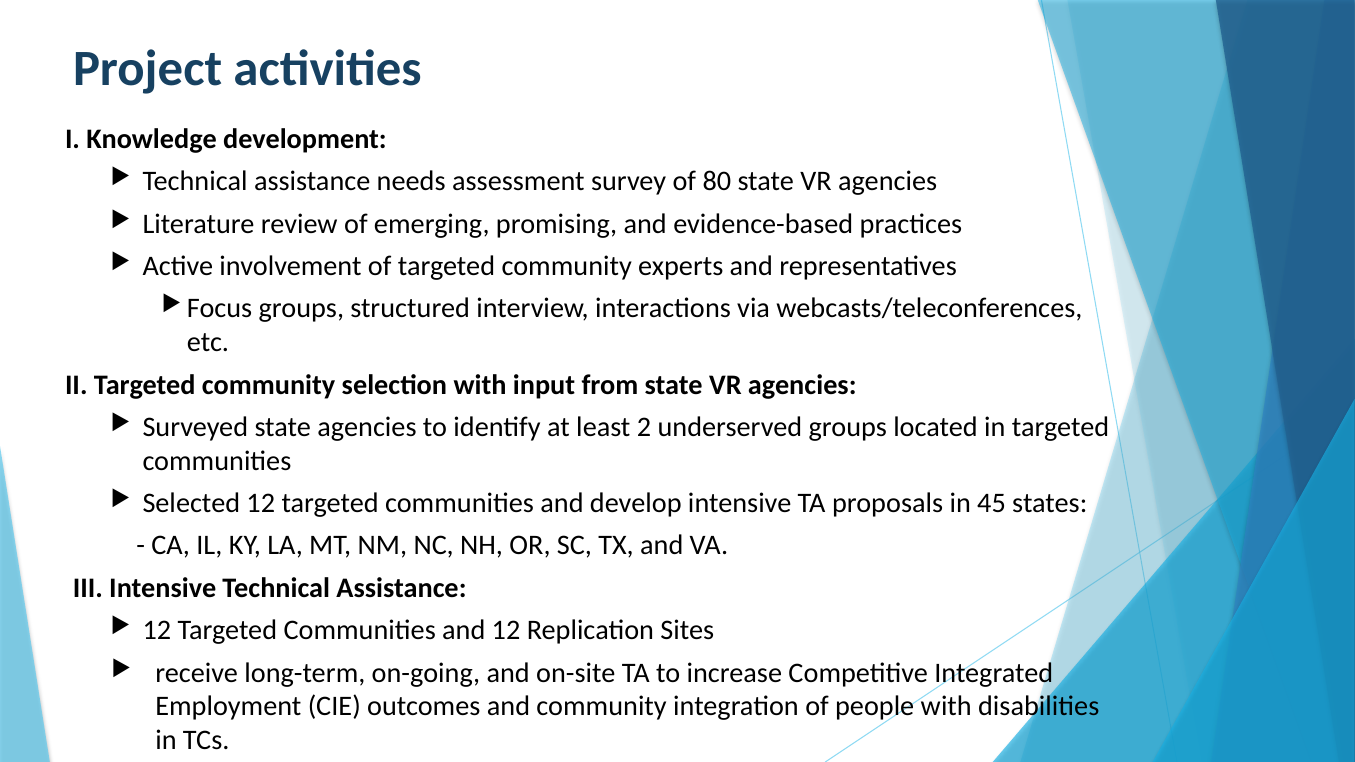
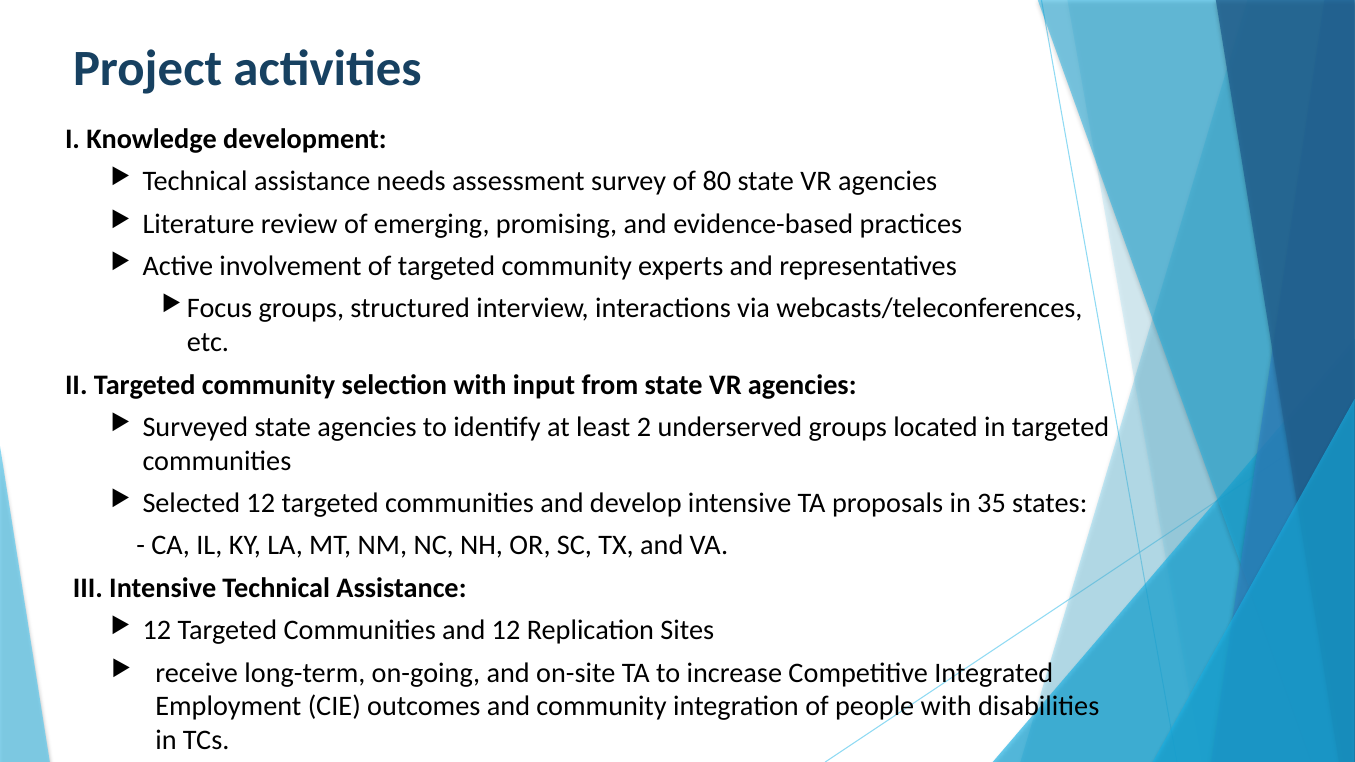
45: 45 -> 35
